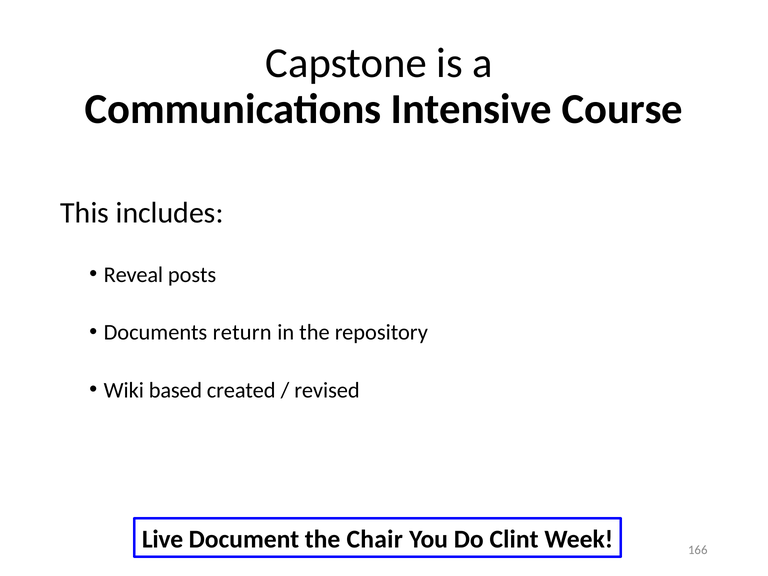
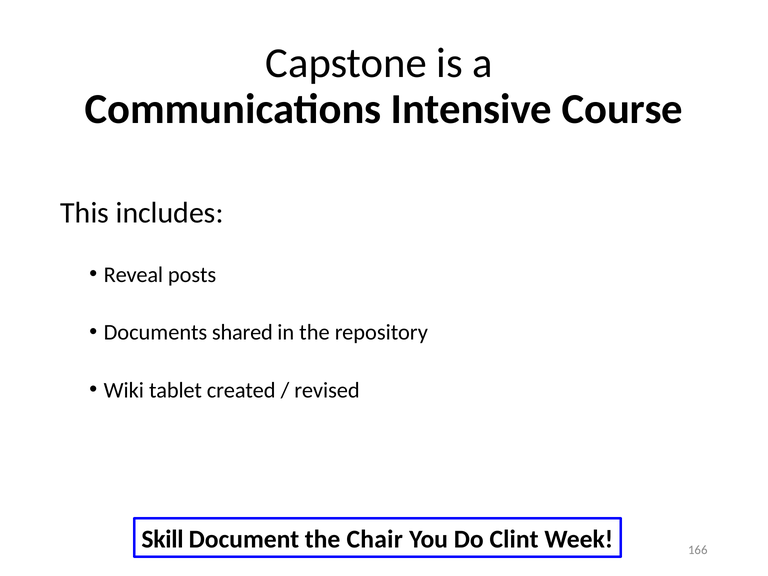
return: return -> shared
based: based -> tablet
Live: Live -> Skill
